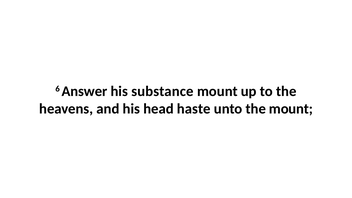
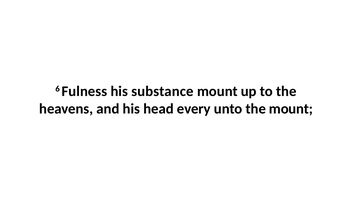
Answer: Answer -> Fulness
haste: haste -> every
